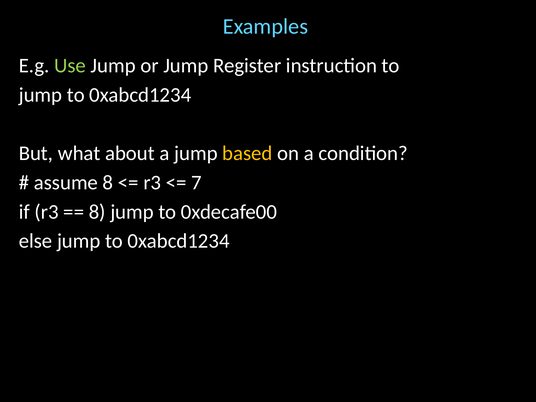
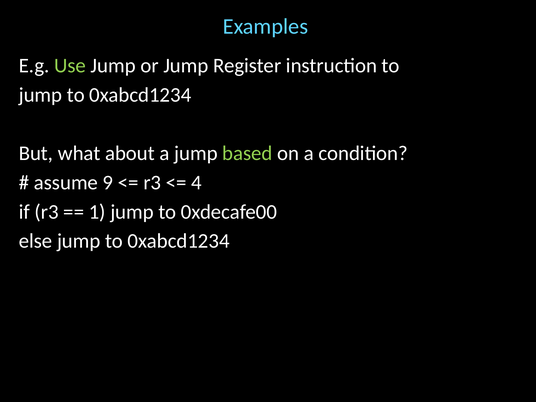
based colour: yellow -> light green
assume 8: 8 -> 9
7: 7 -> 4
8 at (97, 212): 8 -> 1
